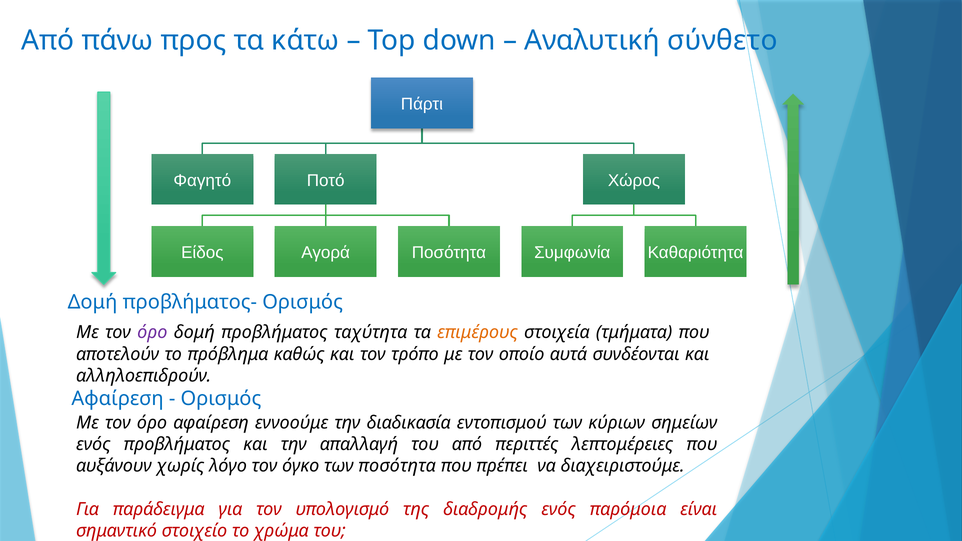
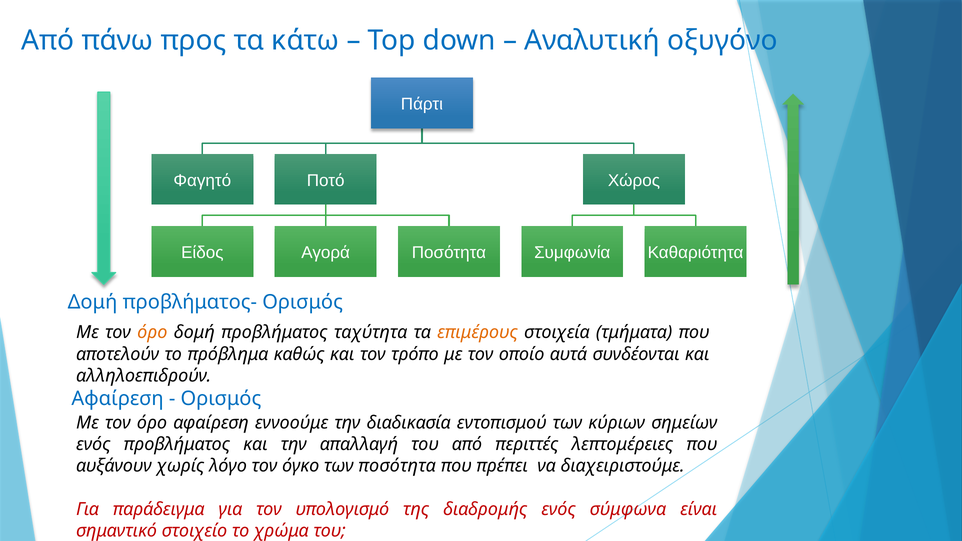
σύνθετο: σύνθετο -> οξυγόνο
όρο at (152, 333) colour: purple -> orange
παρόμοια: παρόμοια -> σύμφωνα
